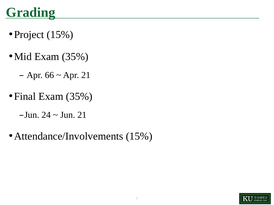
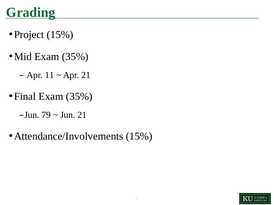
66: 66 -> 11
24: 24 -> 79
